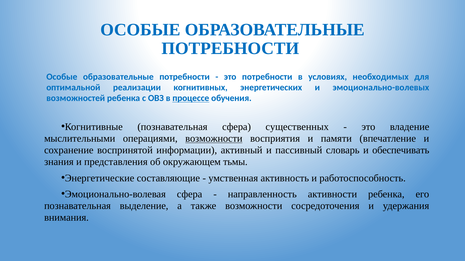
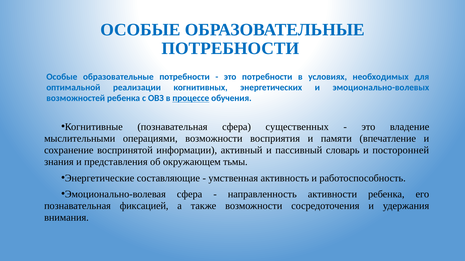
возможности at (214, 139) underline: present -> none
обеспечивать: обеспечивать -> посторонней
выделение: выделение -> фиксацией
